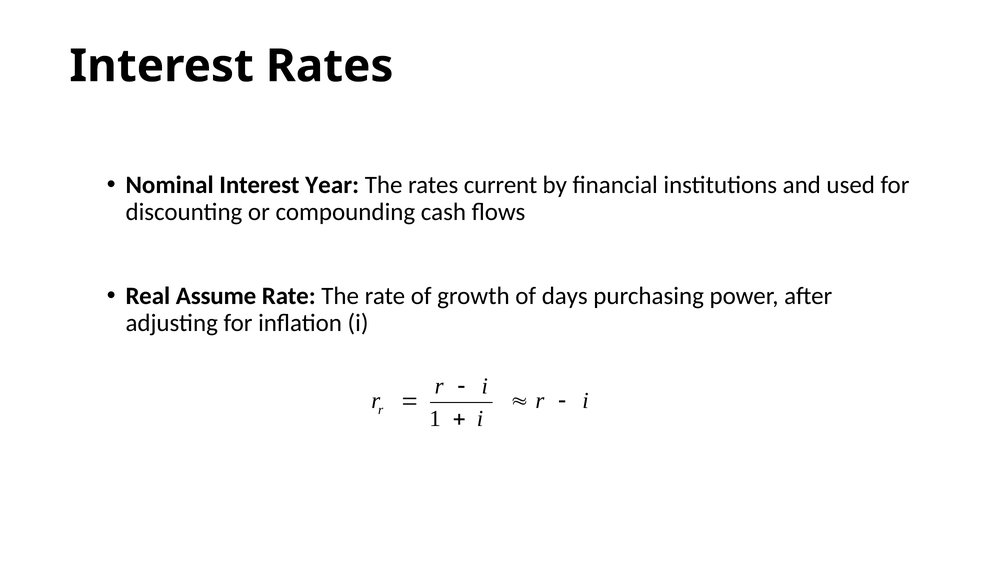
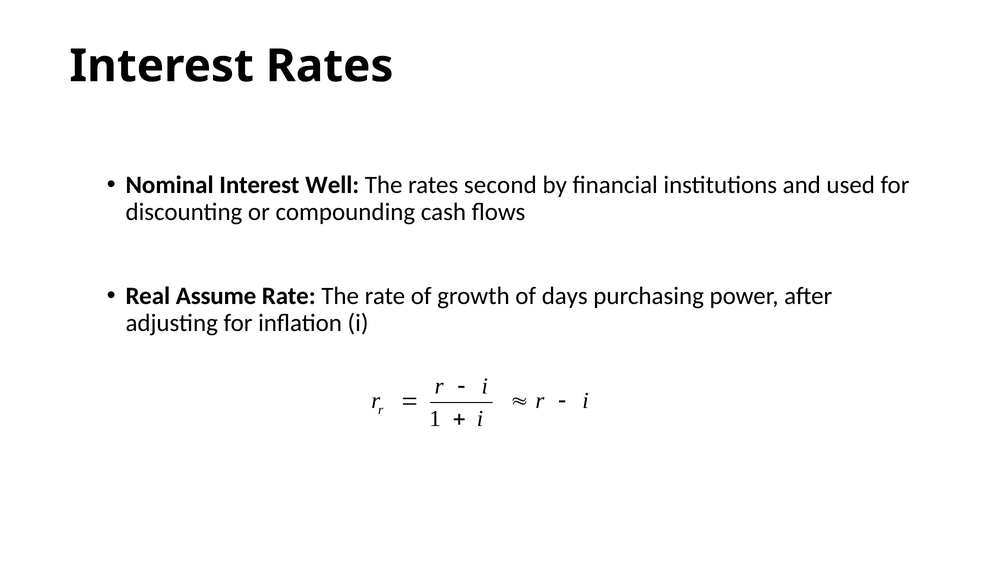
Year: Year -> Well
current: current -> second
